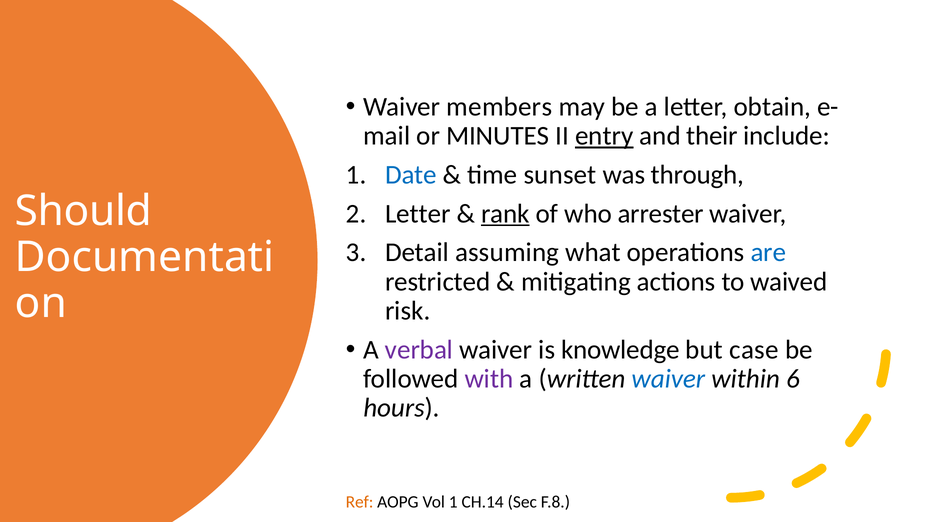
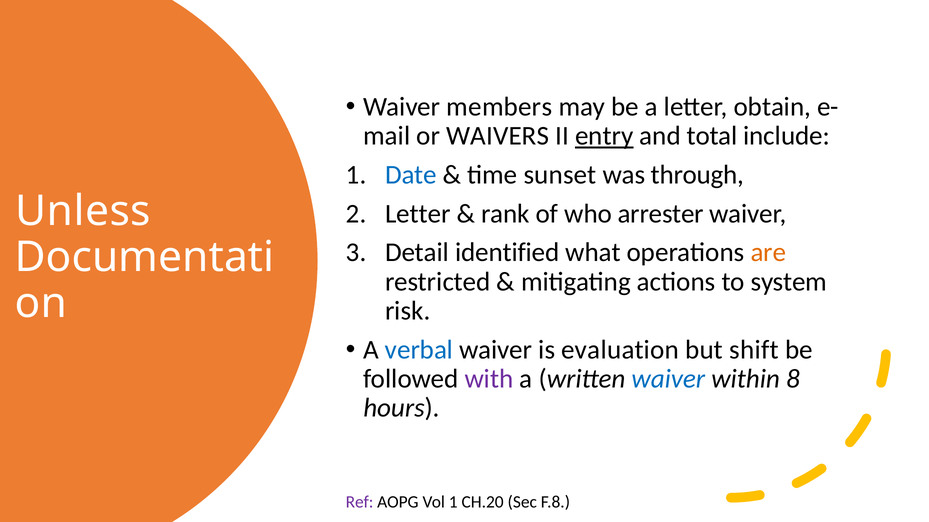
MINUTES: MINUTES -> WAIVERS
their: their -> total
Should: Should -> Unless
rank underline: present -> none
assuming: assuming -> identified
are colour: blue -> orange
waived: waived -> system
verbal colour: purple -> blue
knowledge: knowledge -> evaluation
case: case -> shift
6: 6 -> 8
Ref colour: orange -> purple
CH.14: CH.14 -> CH.20
